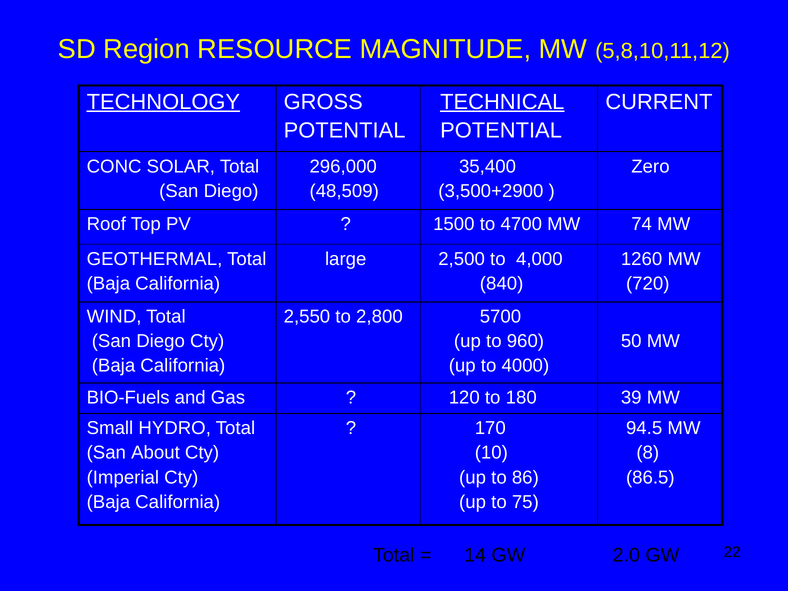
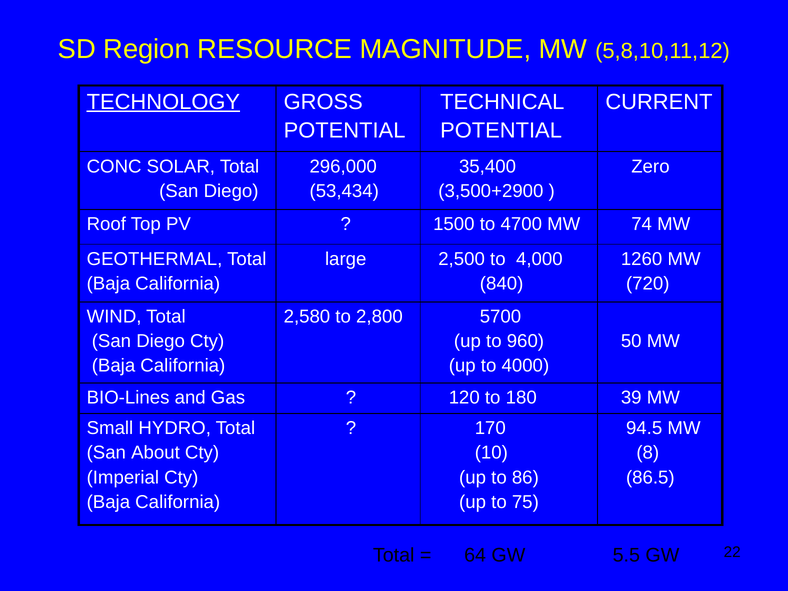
TECHNICAL underline: present -> none
48,509: 48,509 -> 53,434
2,550: 2,550 -> 2,580
BIO-Fuels: BIO-Fuels -> BIO-Lines
14: 14 -> 64
2.0: 2.0 -> 5.5
